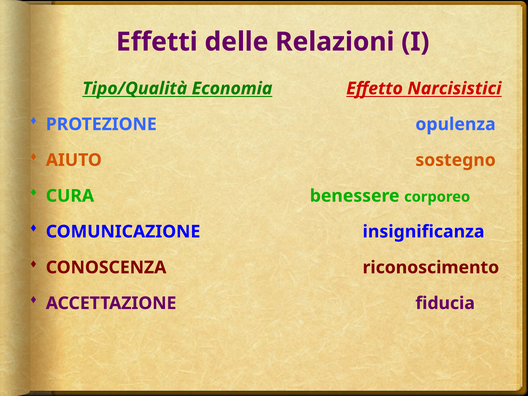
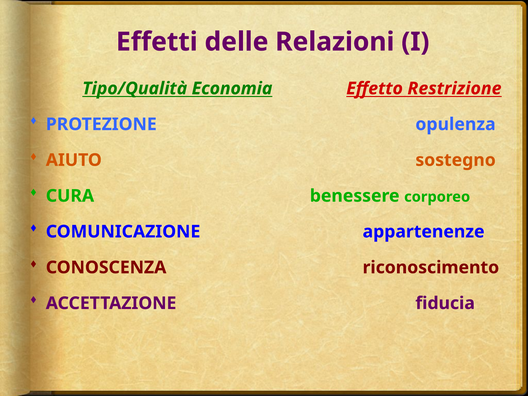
Narcisistici: Narcisistici -> Restrizione
insignificanza: insignificanza -> appartenenze
